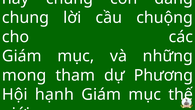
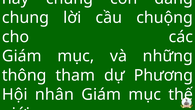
mong: mong -> thông
hạnh: hạnh -> nhân
